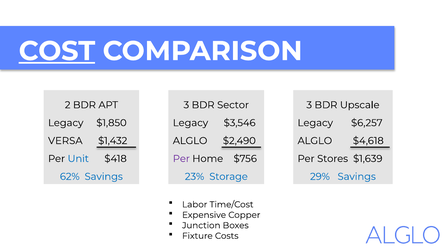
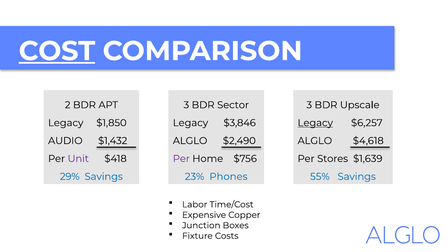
$3,546: $3,546 -> $3,846
Legacy at (315, 123) underline: none -> present
VERSA: VERSA -> AUDIO
Unit colour: blue -> purple
62%: 62% -> 29%
Storage: Storage -> Phones
29%: 29% -> 55%
